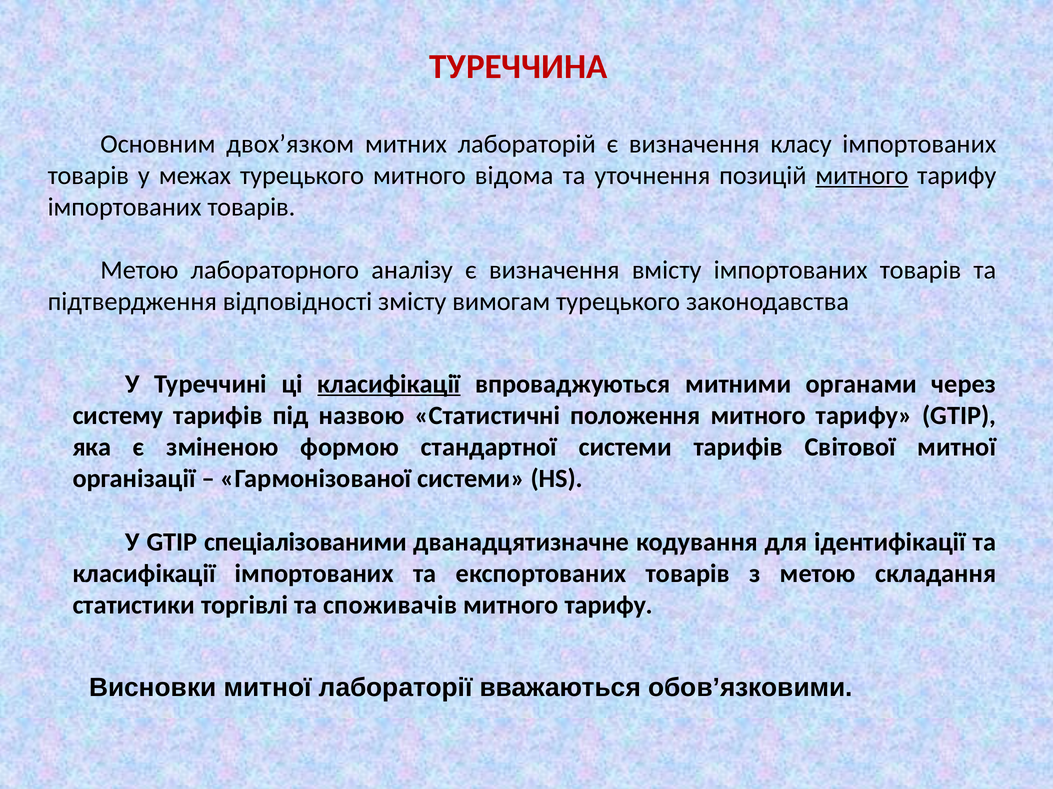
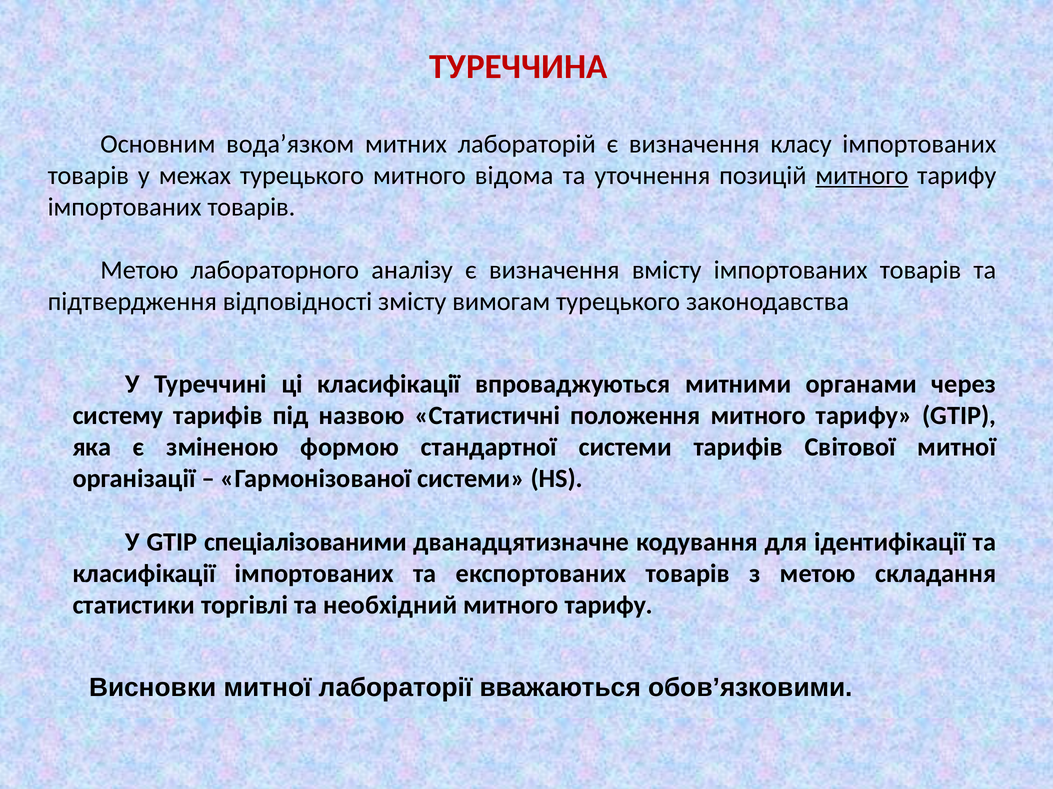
двох’язком: двох’язком -> вода’язком
класифікації at (389, 384) underline: present -> none
споживачів: споживачів -> необхідний
